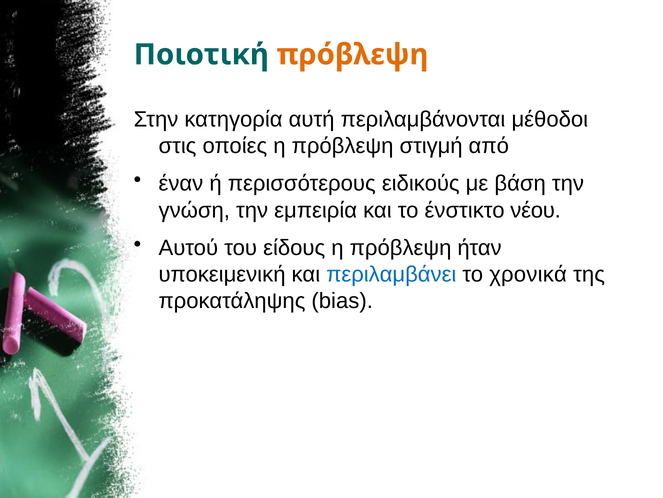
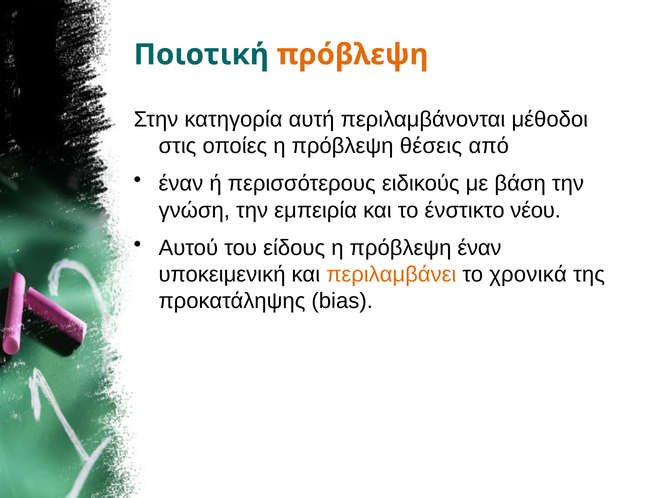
στιγμή: στιγμή -> θέσεις
πρόβλεψη ήταν: ήταν -> έναν
περιλαμβάνει colour: blue -> orange
